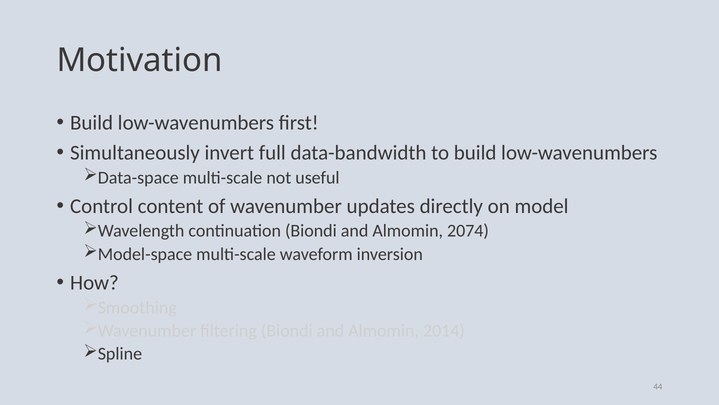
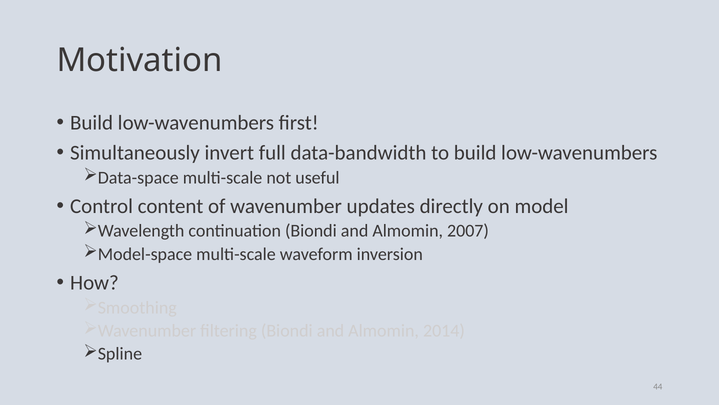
2074: 2074 -> 2007
